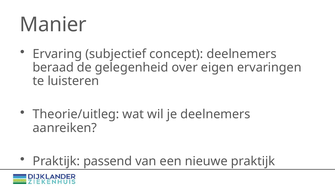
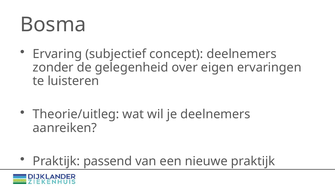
Manier: Manier -> Bosma
beraad: beraad -> zonder
